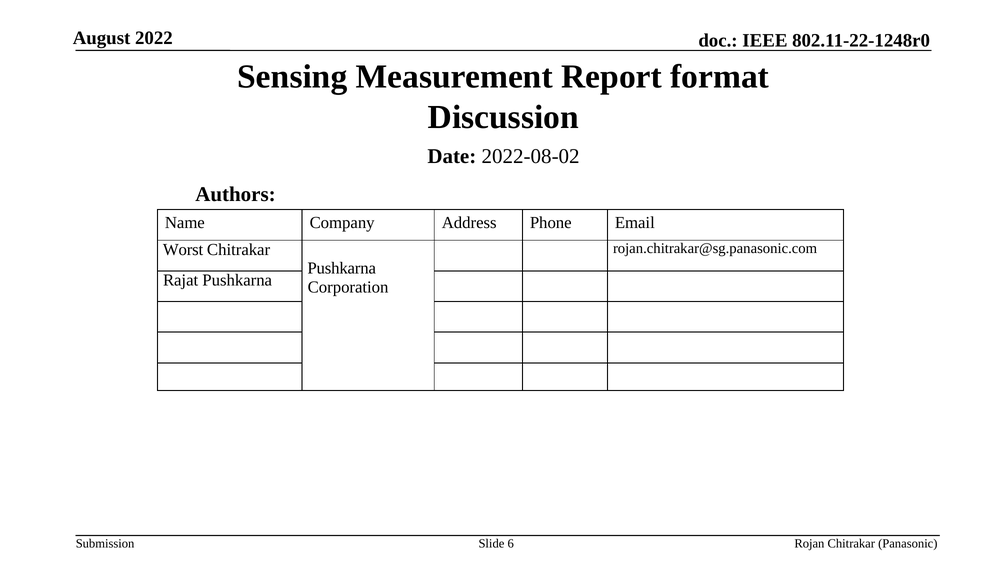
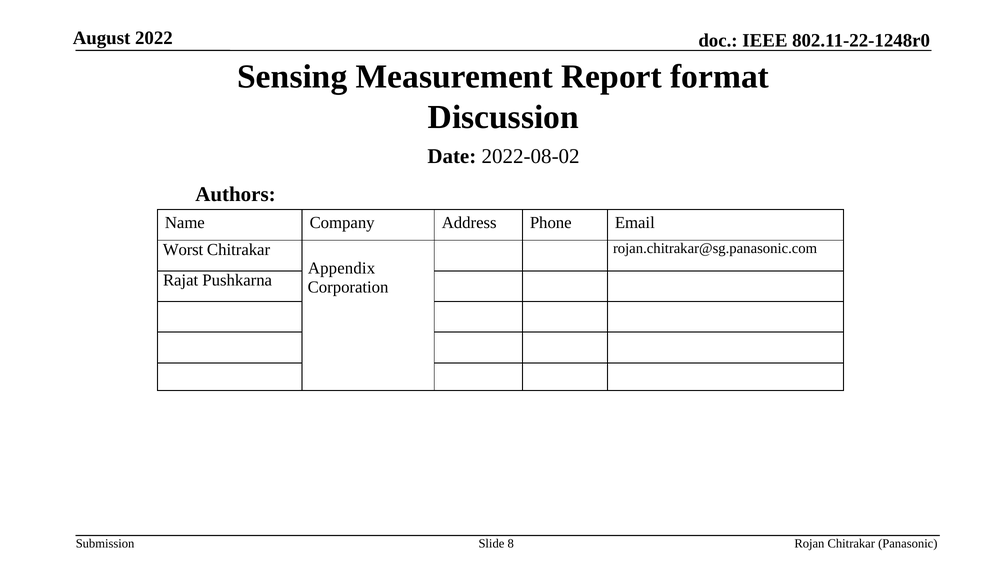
Pushkarna at (342, 268): Pushkarna -> Appendix
6: 6 -> 8
